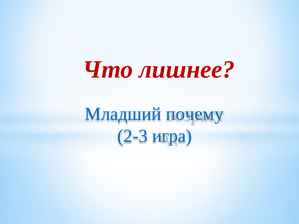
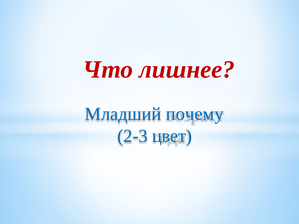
игра: игра -> цвет
